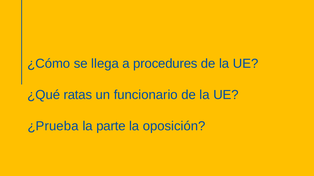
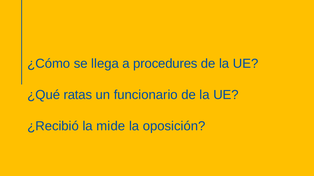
¿Prueba: ¿Prueba -> ¿Recibió
parte: parte -> mide
